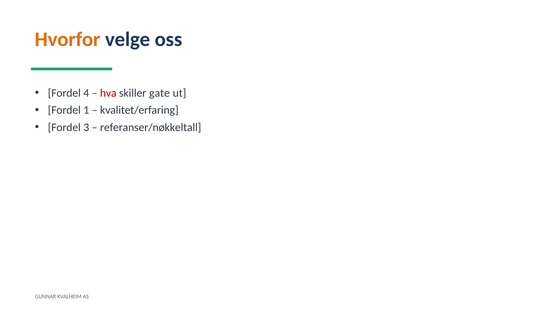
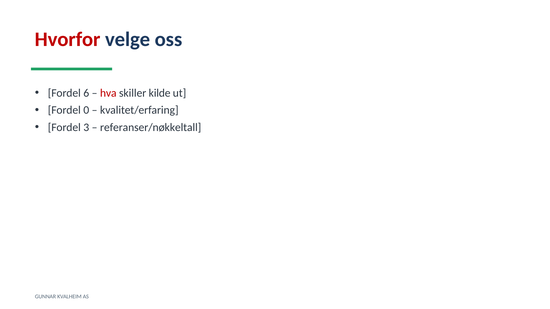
Hvorfor colour: orange -> red
4: 4 -> 6
gate: gate -> kilde
1: 1 -> 0
